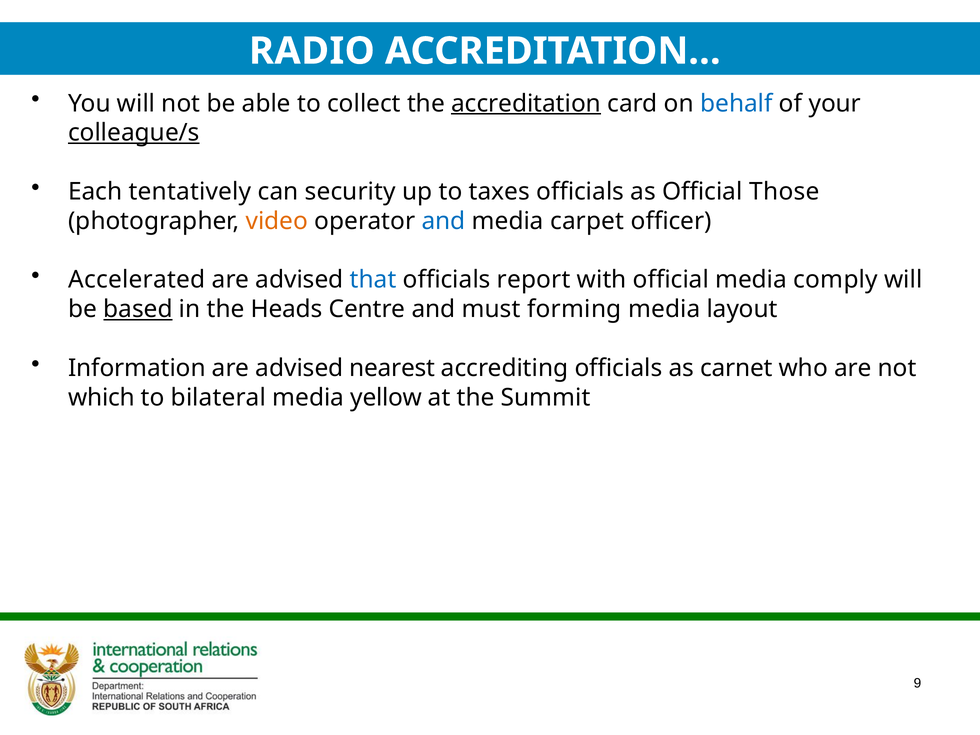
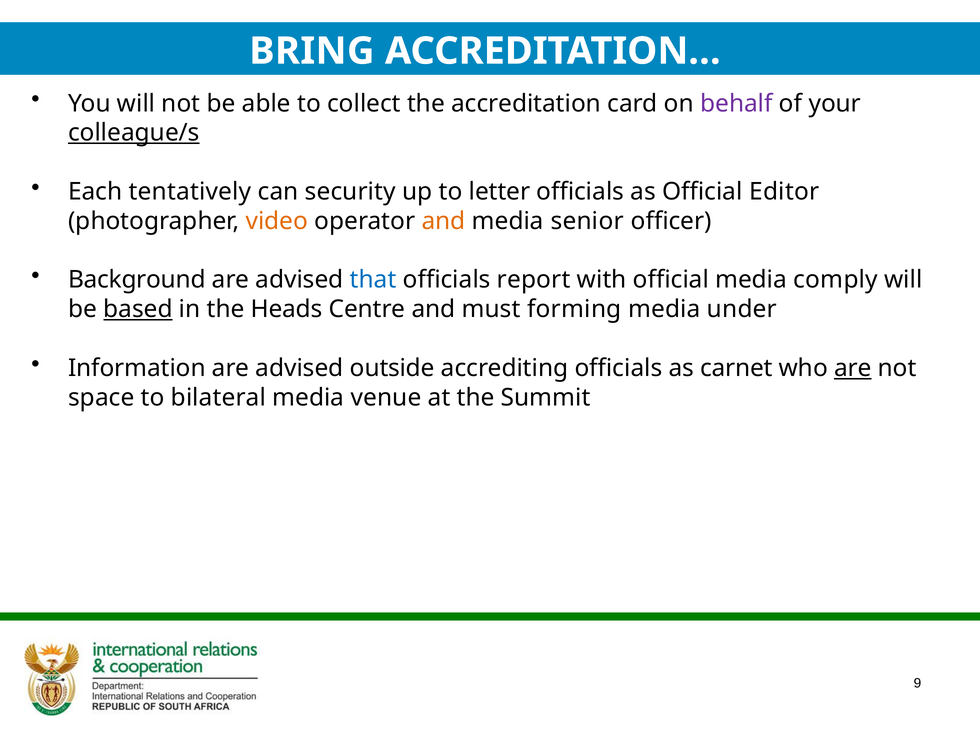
RADIO: RADIO -> BRING
accreditation underline: present -> none
behalf colour: blue -> purple
taxes: taxes -> letter
Those: Those -> Editor
and at (444, 221) colour: blue -> orange
carpet: carpet -> senior
Accelerated: Accelerated -> Background
layout: layout -> under
nearest: nearest -> outside
are at (853, 368) underline: none -> present
which: which -> space
yellow: yellow -> venue
